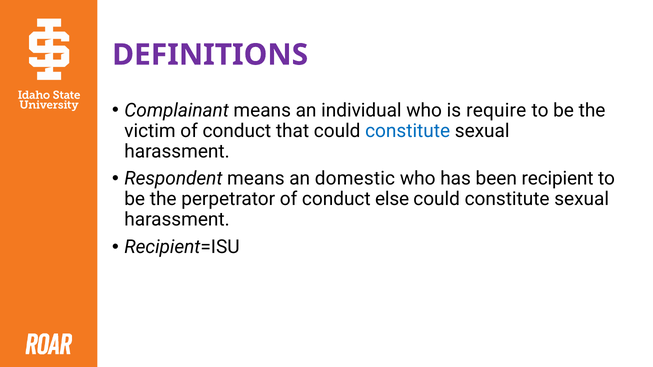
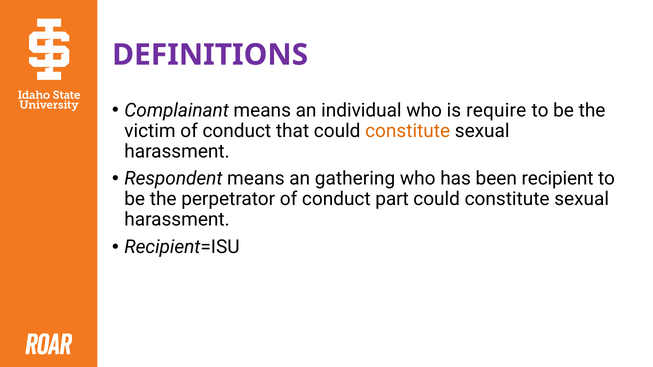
constitute at (408, 131) colour: blue -> orange
domestic: domestic -> gathering
else: else -> part
